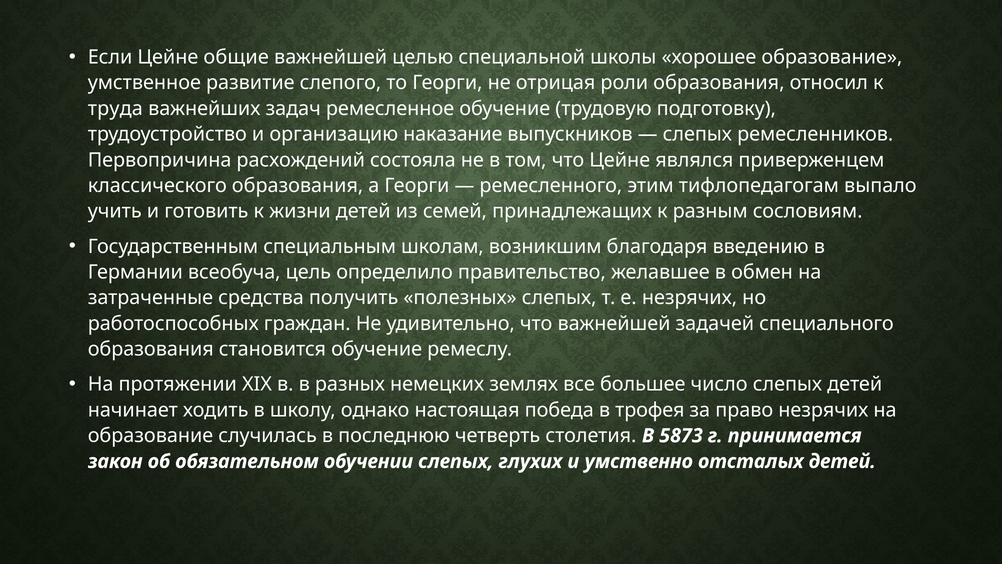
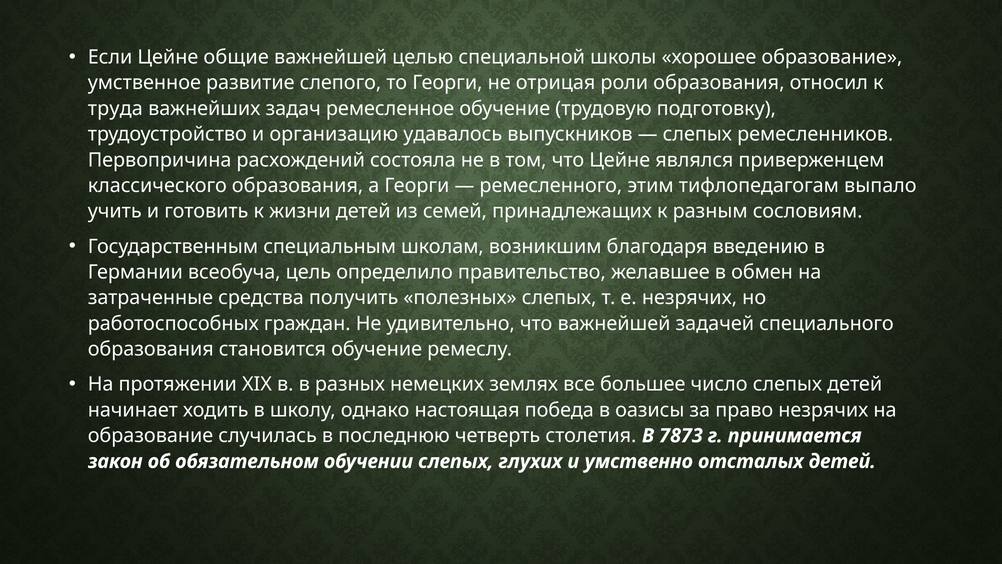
наказание: наказание -> удавалось
трофея: трофея -> оазисы
5873: 5873 -> 7873
